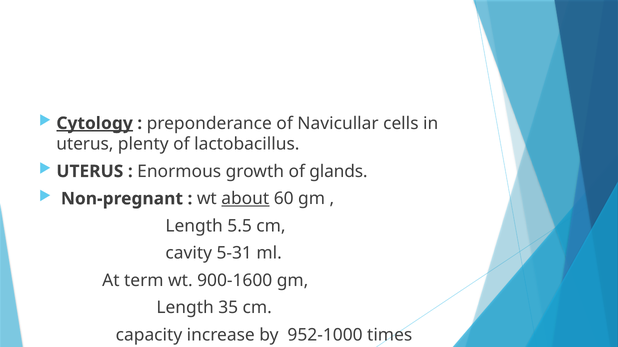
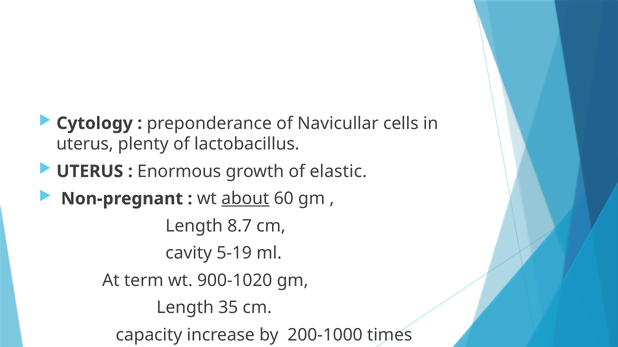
Cytology underline: present -> none
glands: glands -> elastic
5.5: 5.5 -> 8.7
5-31: 5-31 -> 5-19
900-1600: 900-1600 -> 900-1020
952-1000: 952-1000 -> 200-1000
